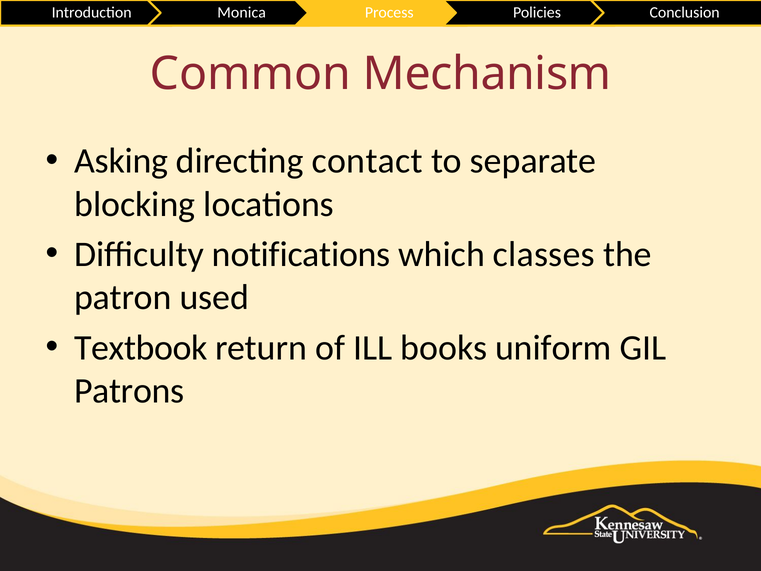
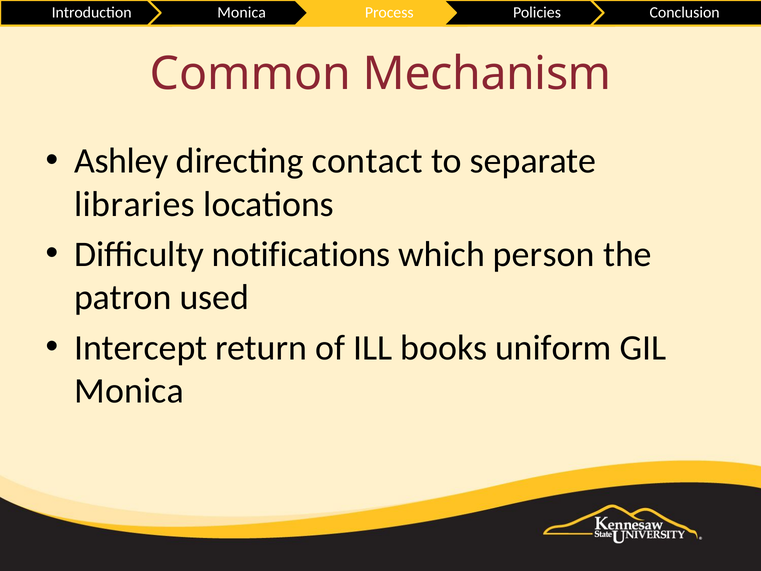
Asking: Asking -> Ashley
blocking: blocking -> libraries
classes: classes -> person
Textbook: Textbook -> Intercept
Patrons at (129, 391): Patrons -> Monica
